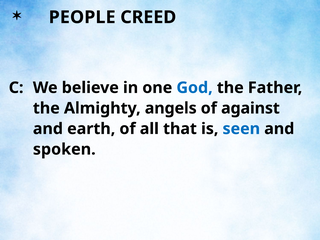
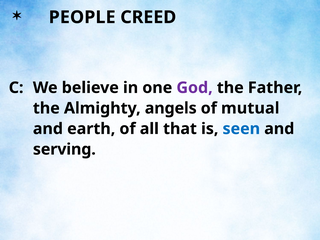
God colour: blue -> purple
against: against -> mutual
spoken: spoken -> serving
